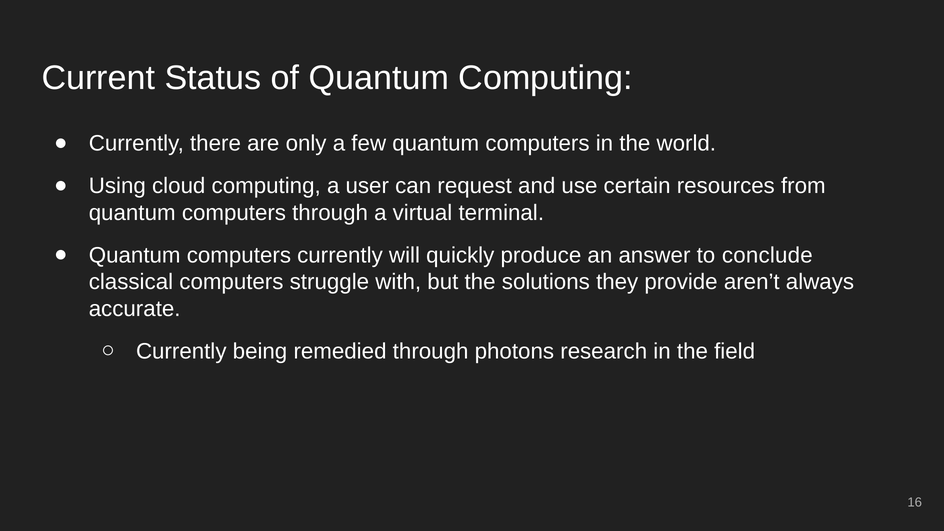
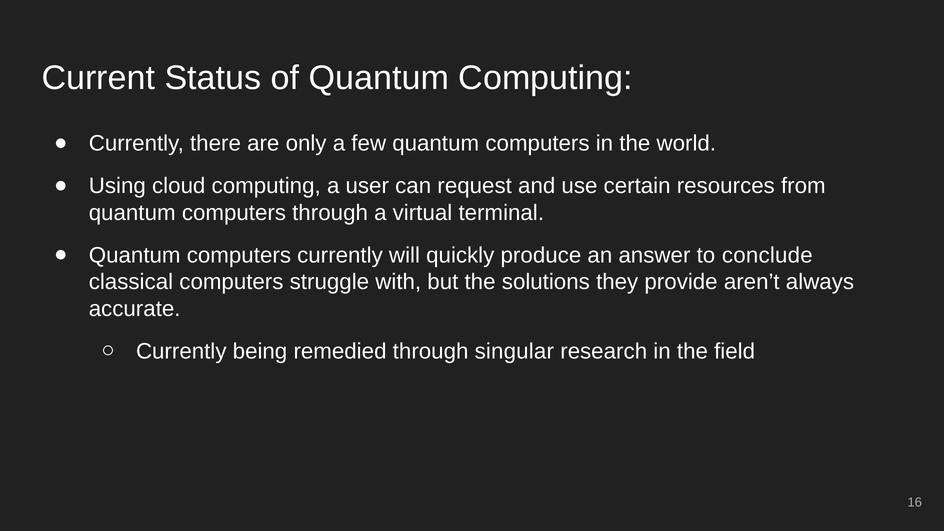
photons: photons -> singular
